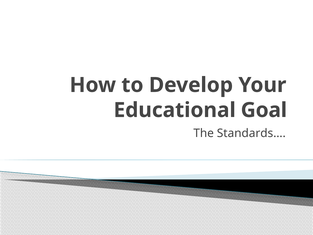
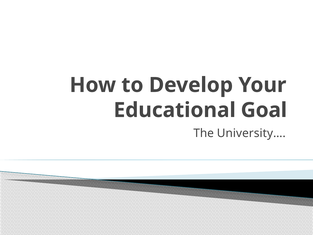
Standards…: Standards… -> University…
